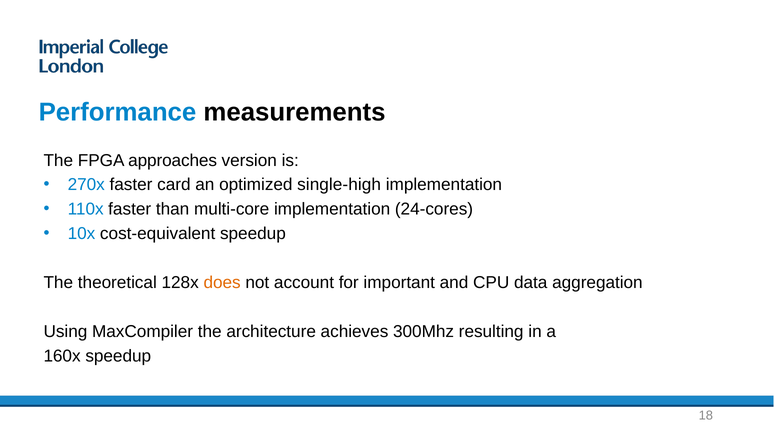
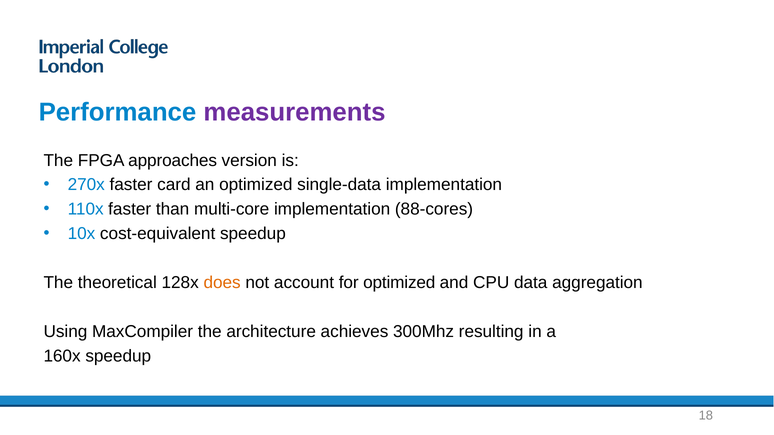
measurements colour: black -> purple
single-high: single-high -> single-data
24-cores: 24-cores -> 88-cores
for important: important -> optimized
